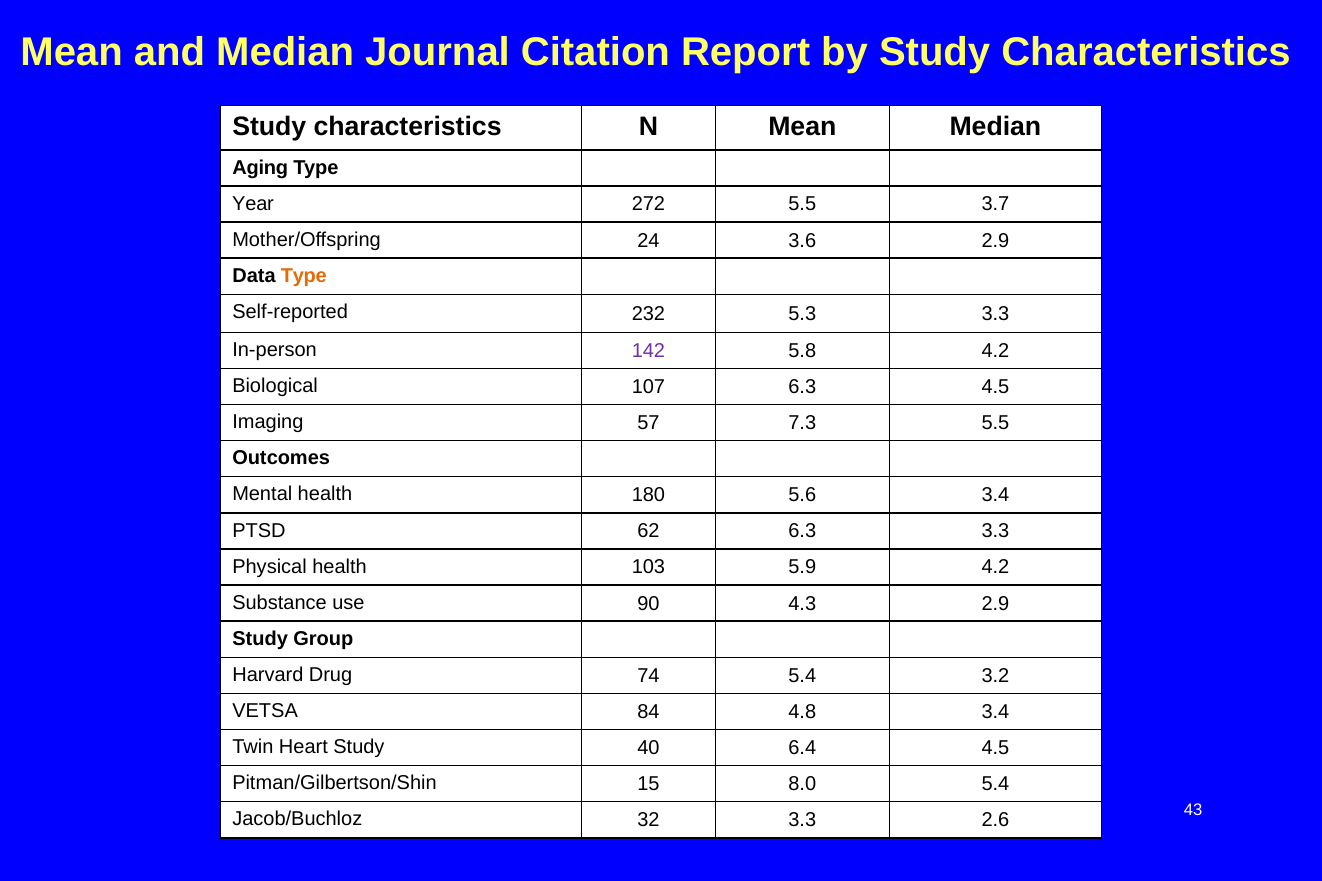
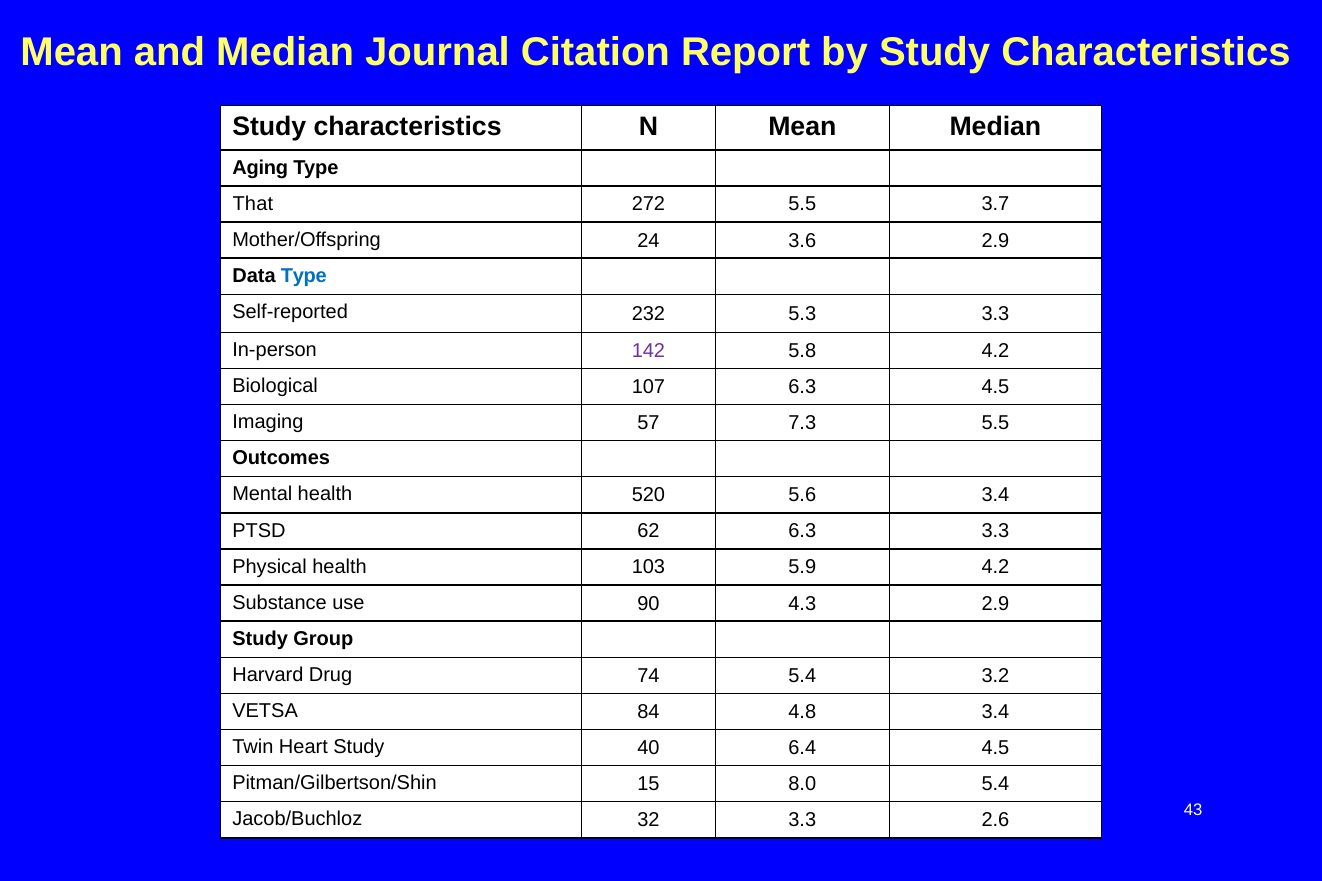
Year: Year -> That
Type at (304, 276) colour: orange -> blue
180: 180 -> 520
